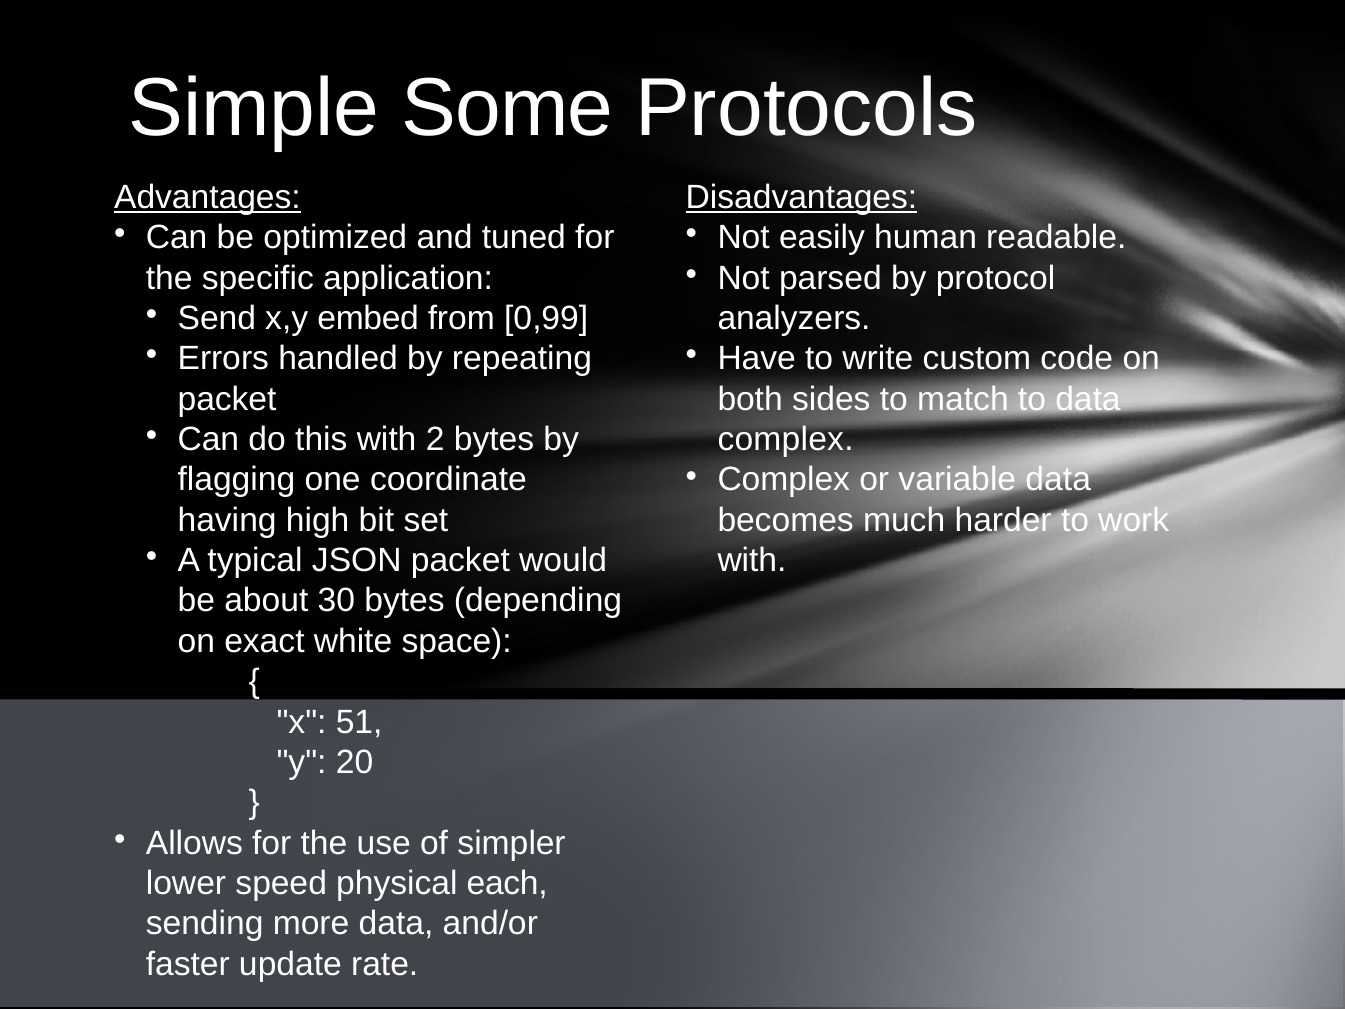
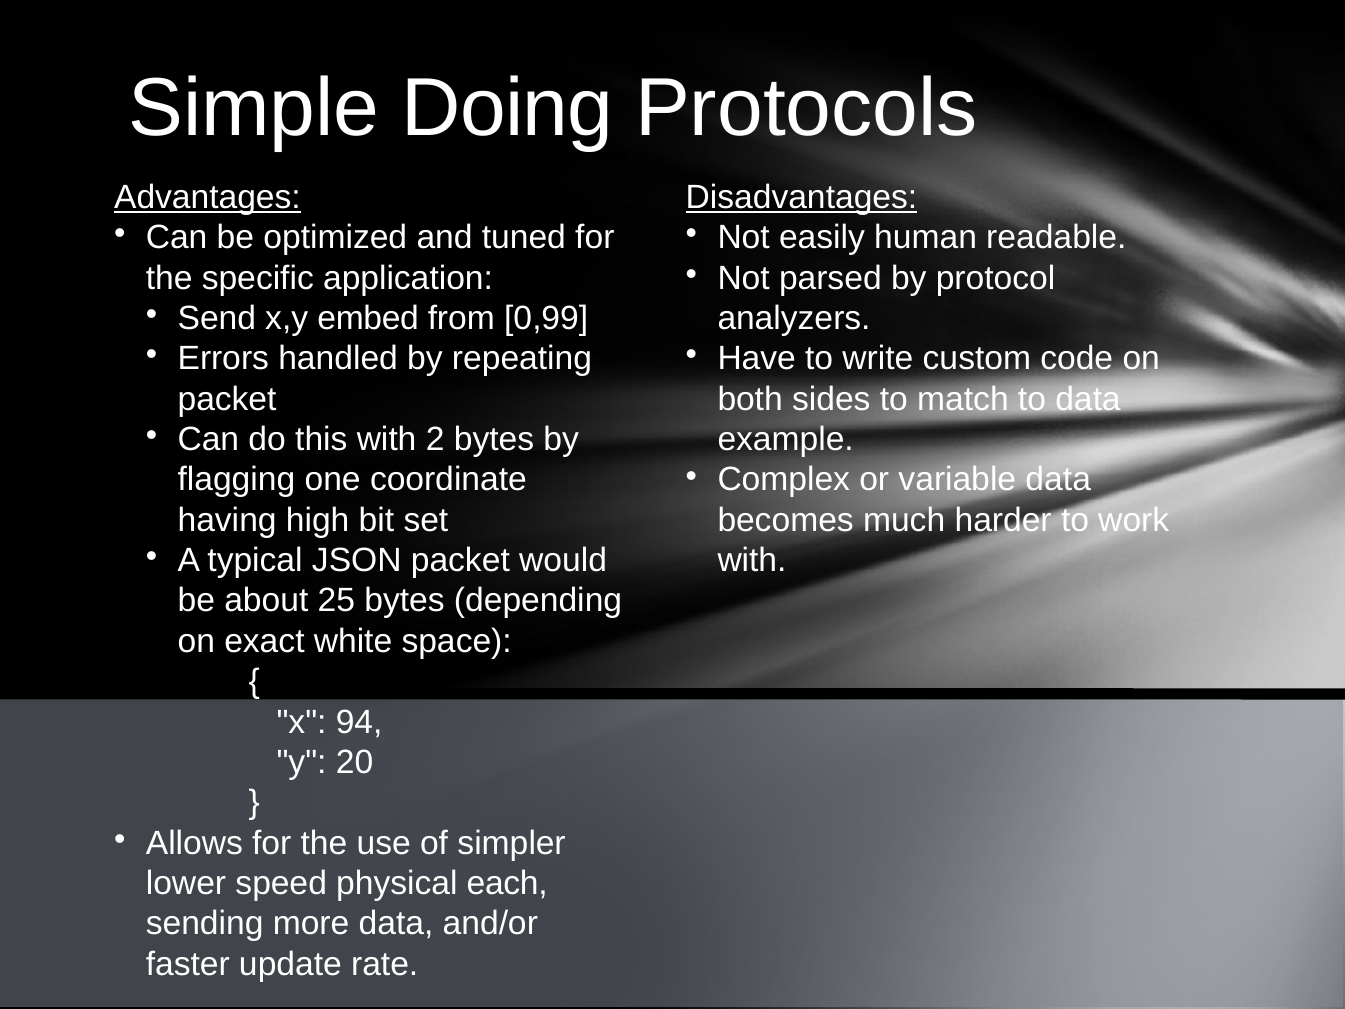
Some: Some -> Doing
complex at (786, 439): complex -> example
30: 30 -> 25
51: 51 -> 94
